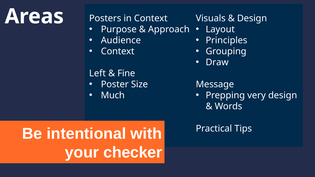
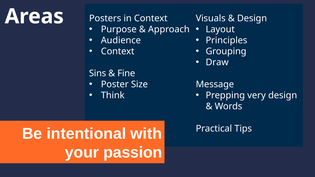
Left: Left -> Sins
Much: Much -> Think
checker: checker -> passion
